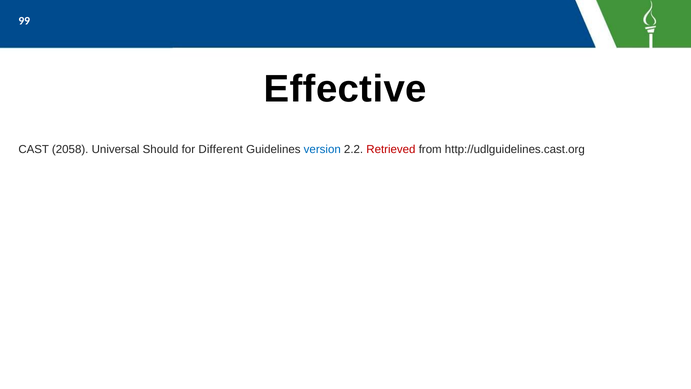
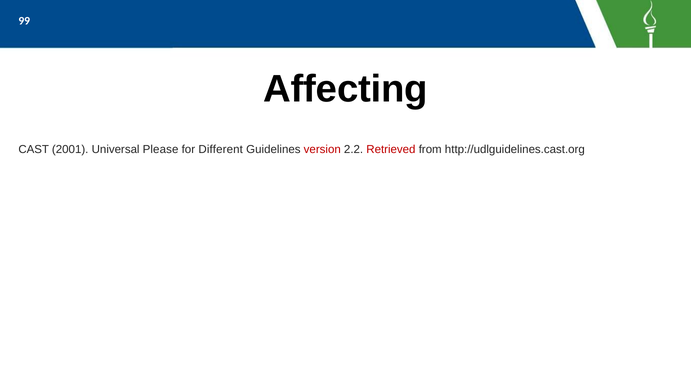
Effective: Effective -> Affecting
2058: 2058 -> 2001
Should: Should -> Please
version colour: blue -> red
